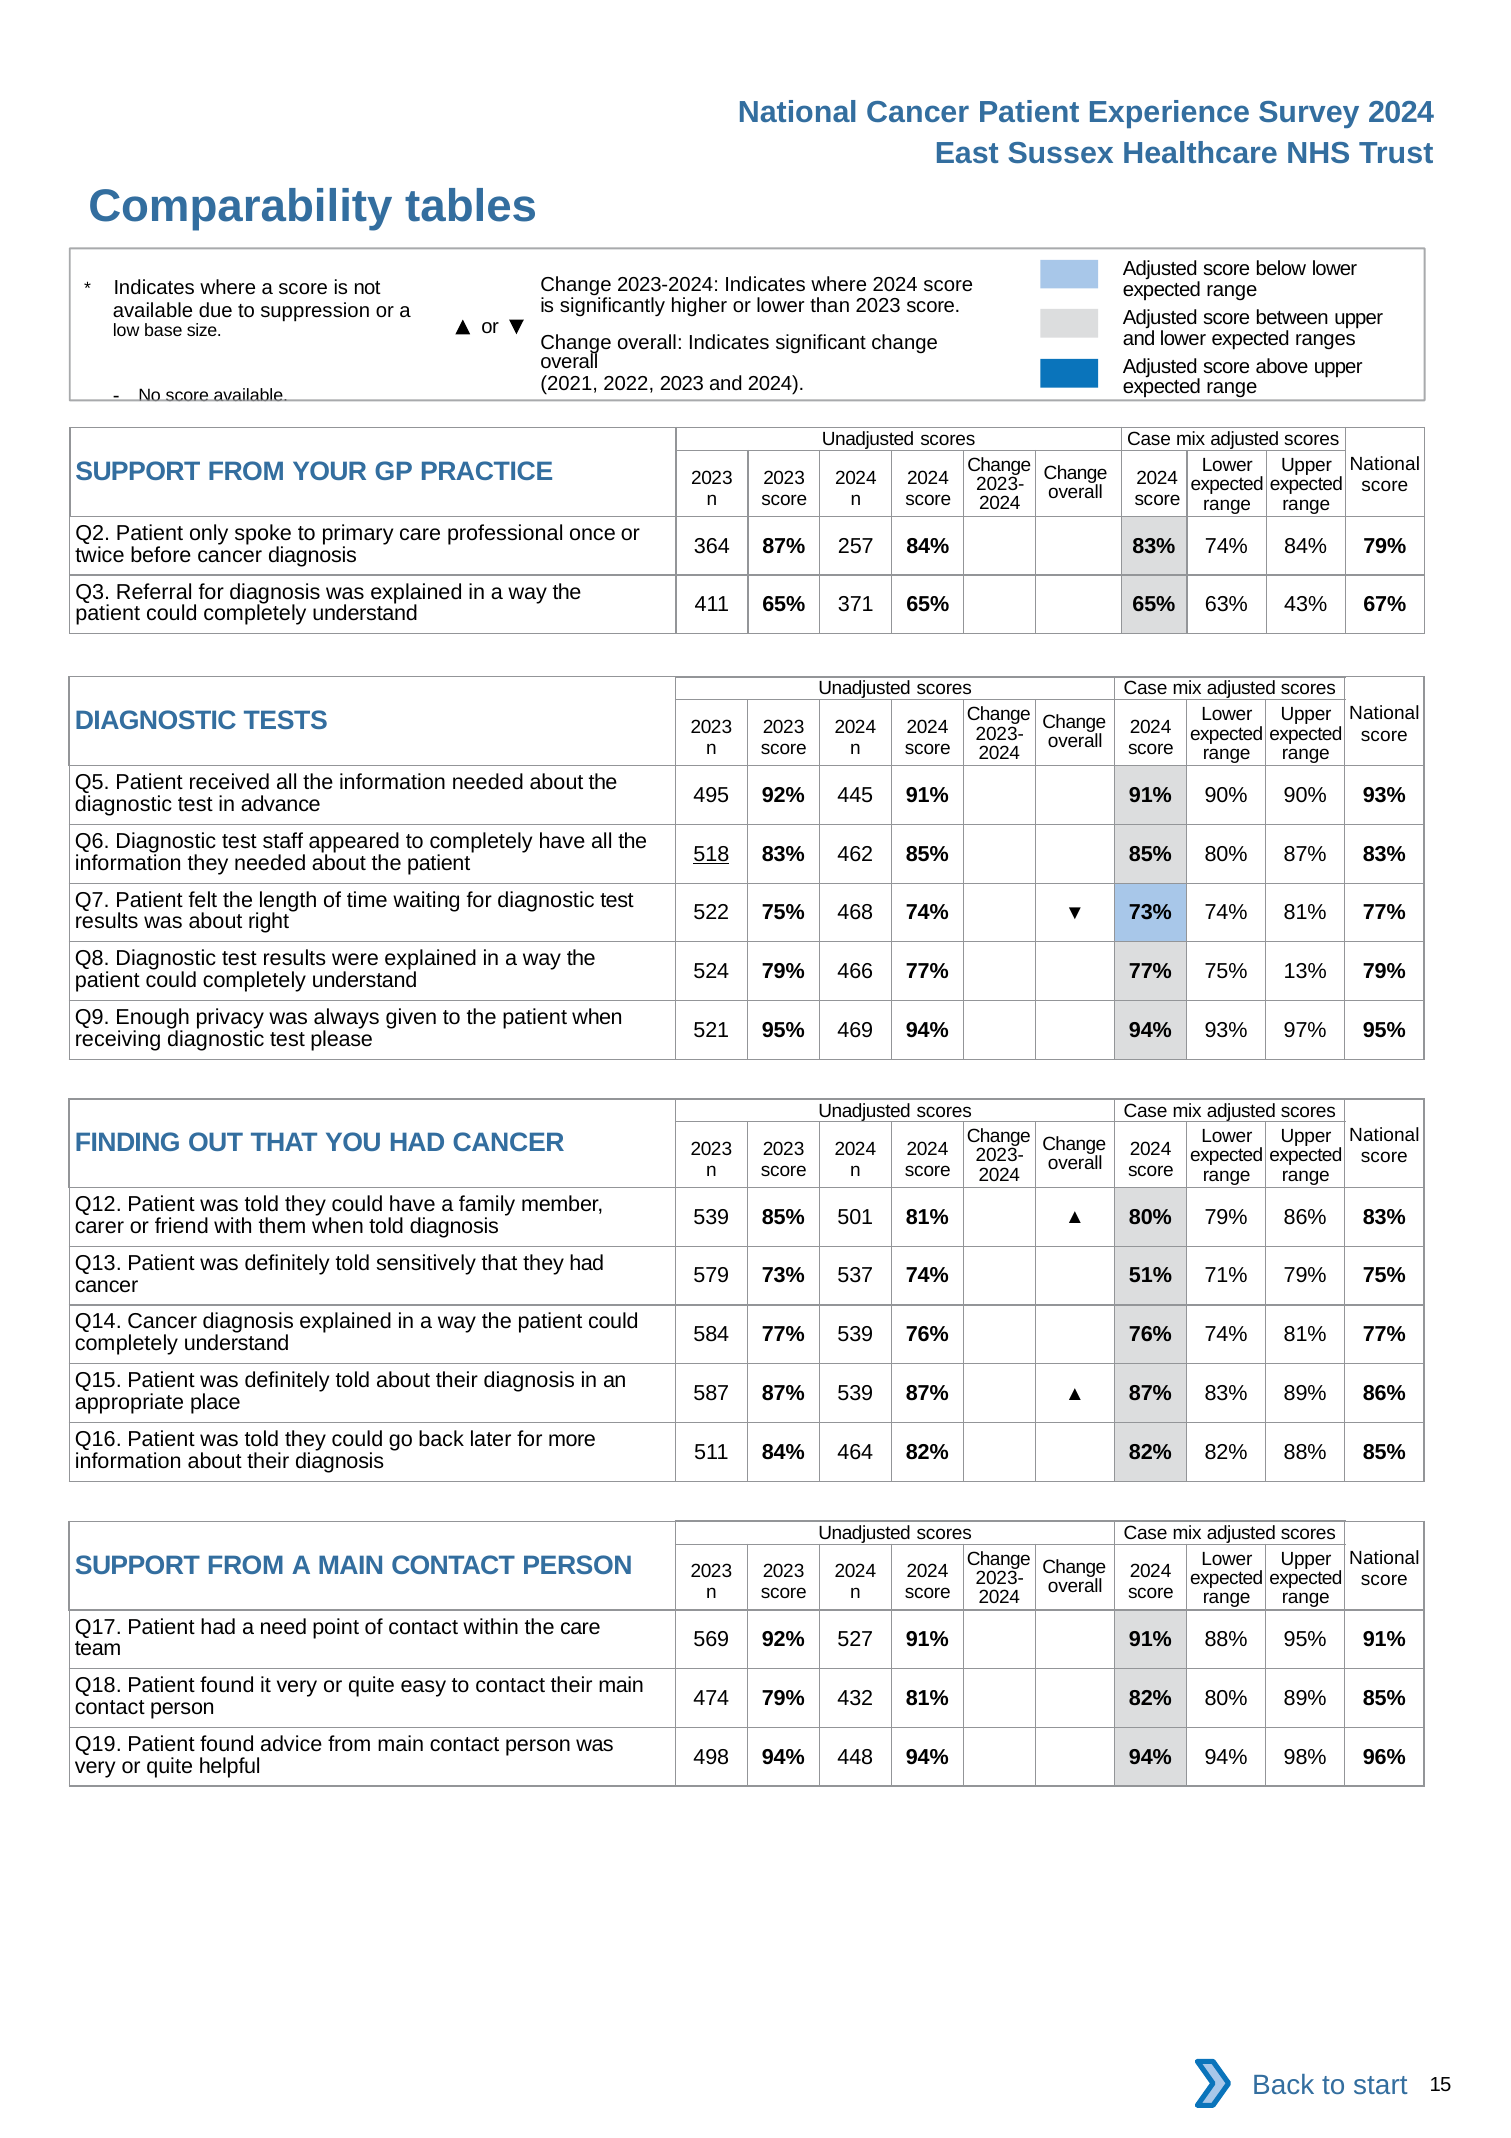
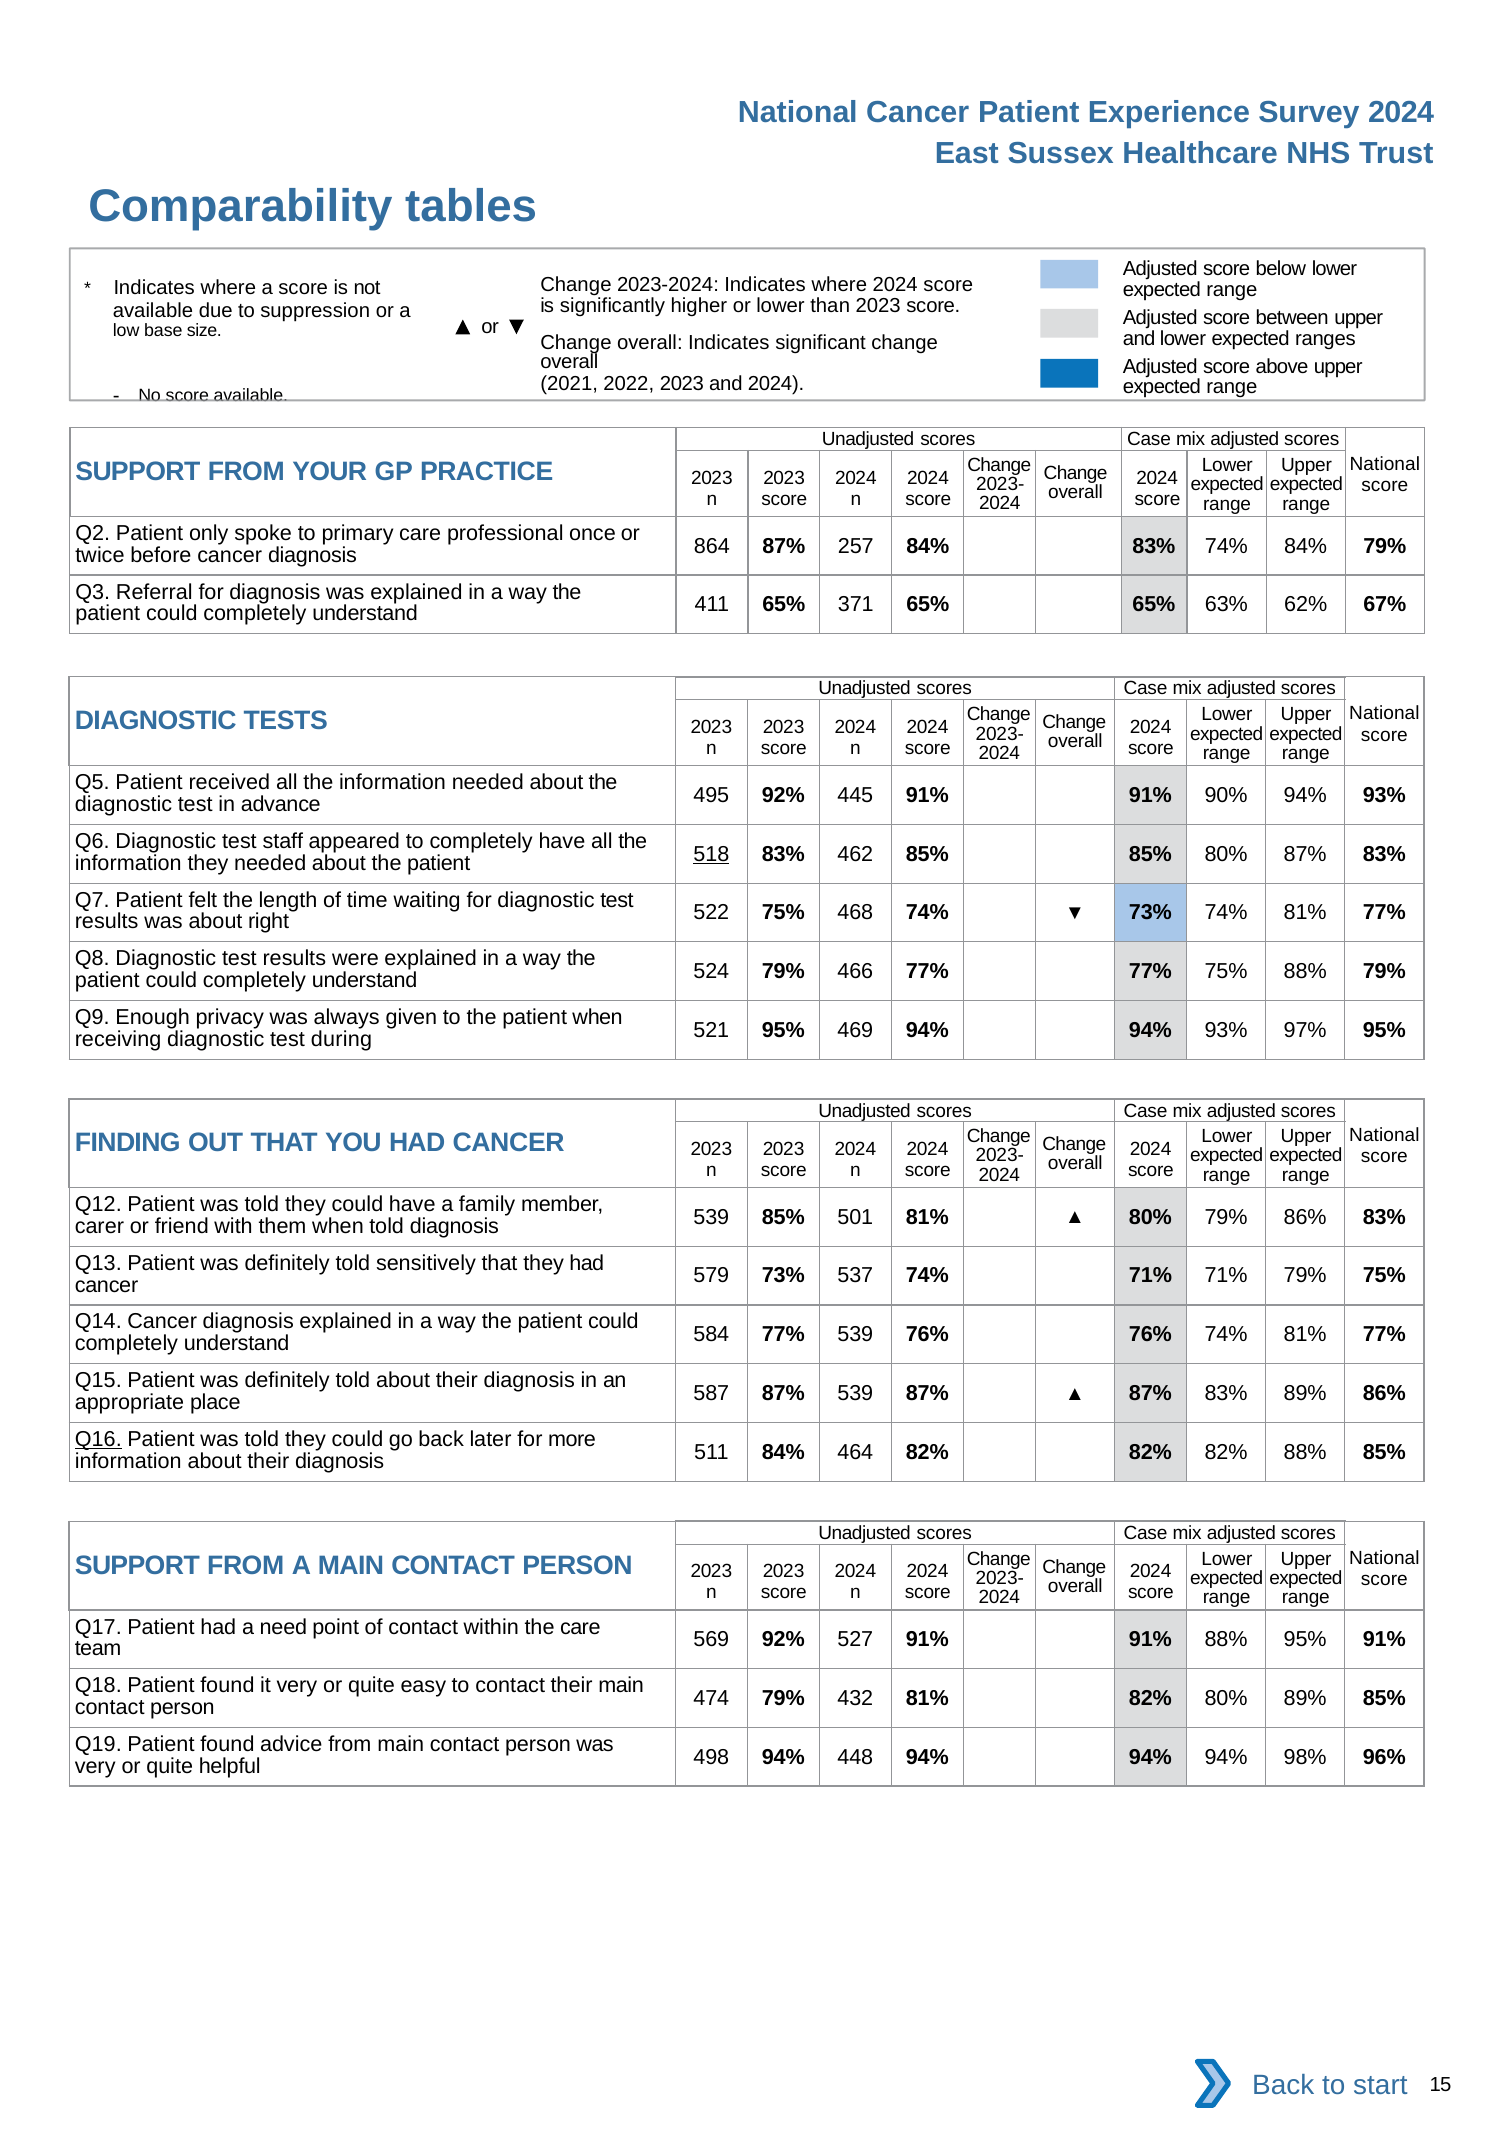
364: 364 -> 864
43%: 43% -> 62%
90% 90%: 90% -> 94%
75% 13%: 13% -> 88%
please: please -> during
74% 51%: 51% -> 71%
Q16 underline: none -> present
